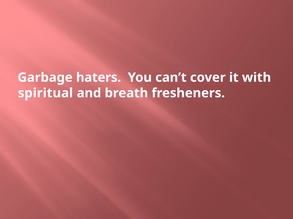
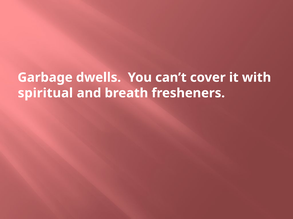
haters: haters -> dwells
